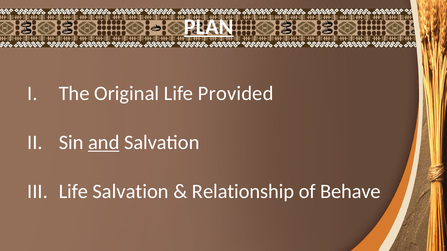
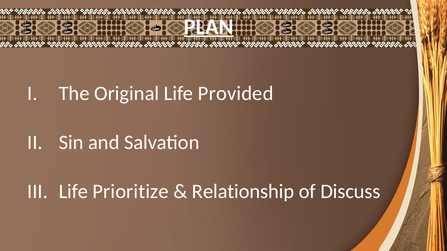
and underline: present -> none
Life Salvation: Salvation -> Prioritize
Behave: Behave -> Discuss
